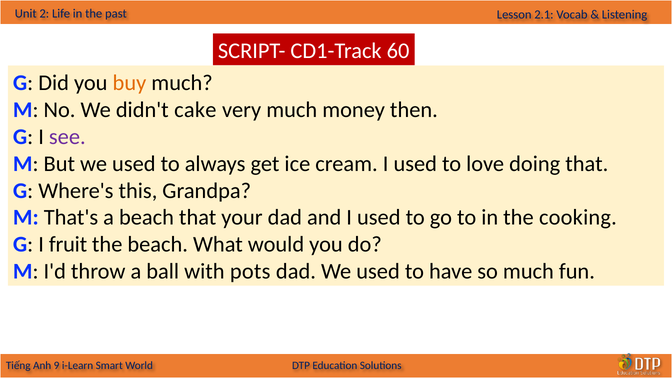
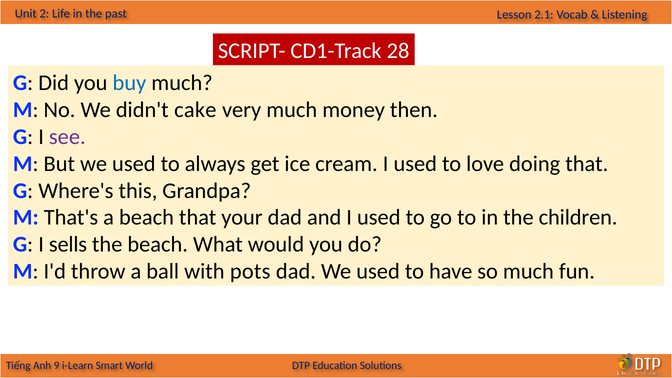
60: 60 -> 28
buy colour: orange -> blue
cooking: cooking -> children
fruit: fruit -> sells
